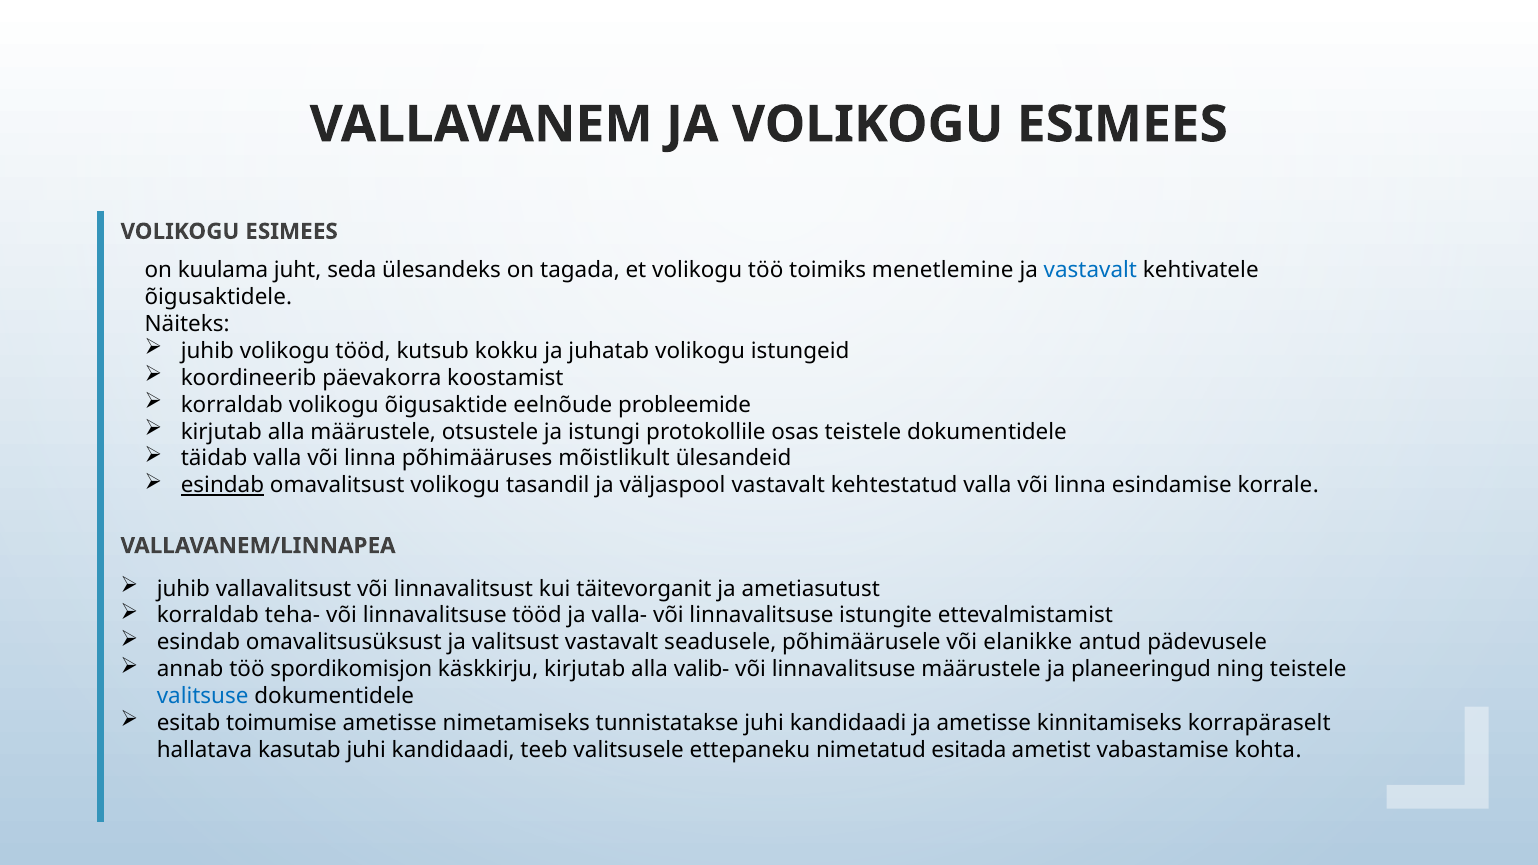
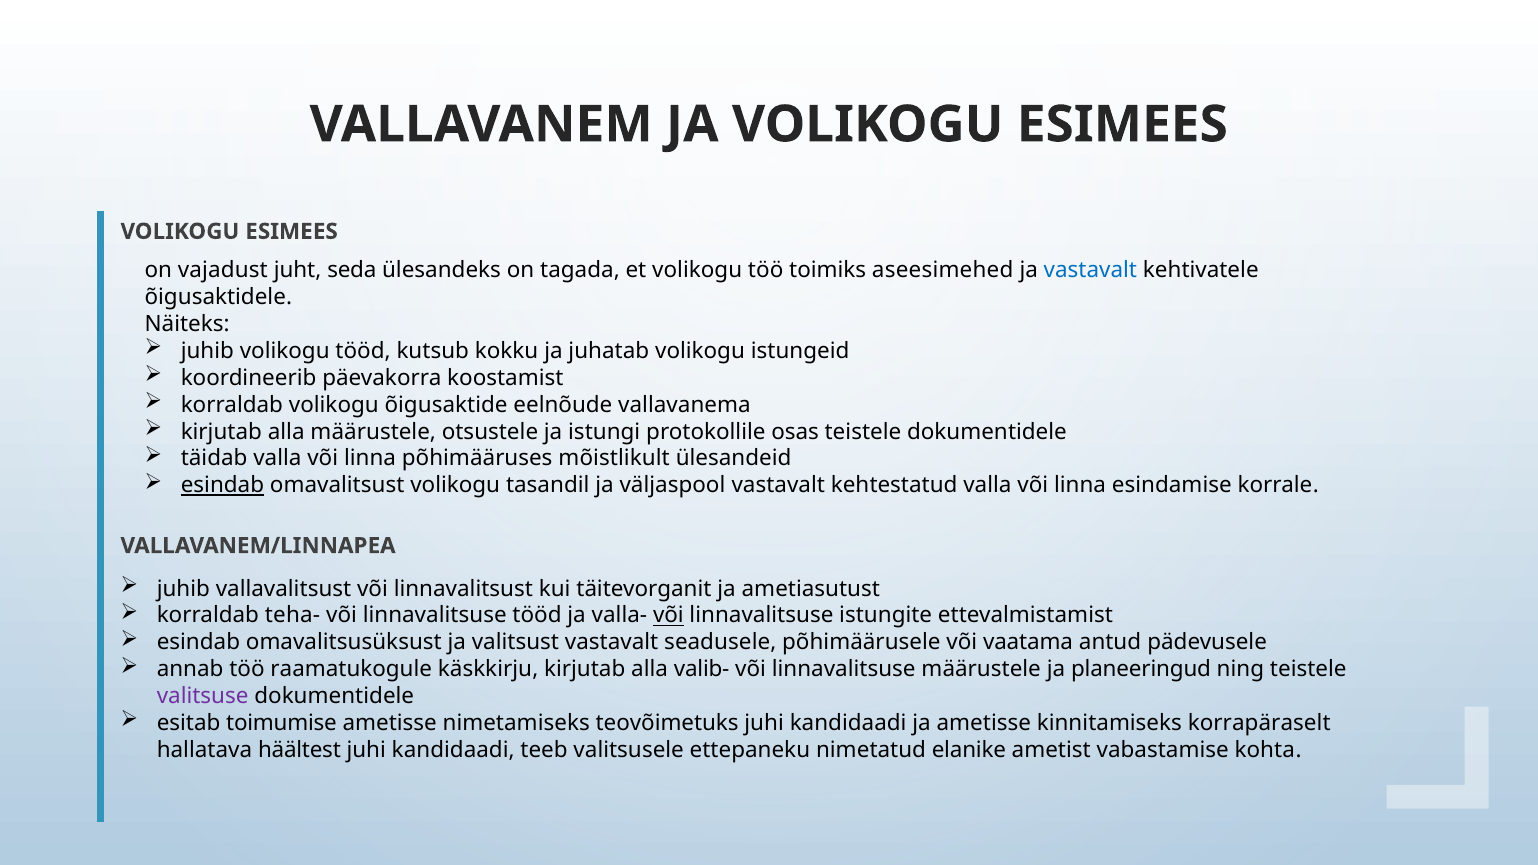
kuulama: kuulama -> vajadust
menetlemine: menetlemine -> aseesimehed
probleemide: probleemide -> vallavanema
või at (668, 616) underline: none -> present
elanikke: elanikke -> vaatama
spordikomisjon: spordikomisjon -> raamatukogule
valitsuse colour: blue -> purple
tunnistatakse: tunnistatakse -> teovõimetuks
kasutab: kasutab -> häältest
esitada: esitada -> elanike
